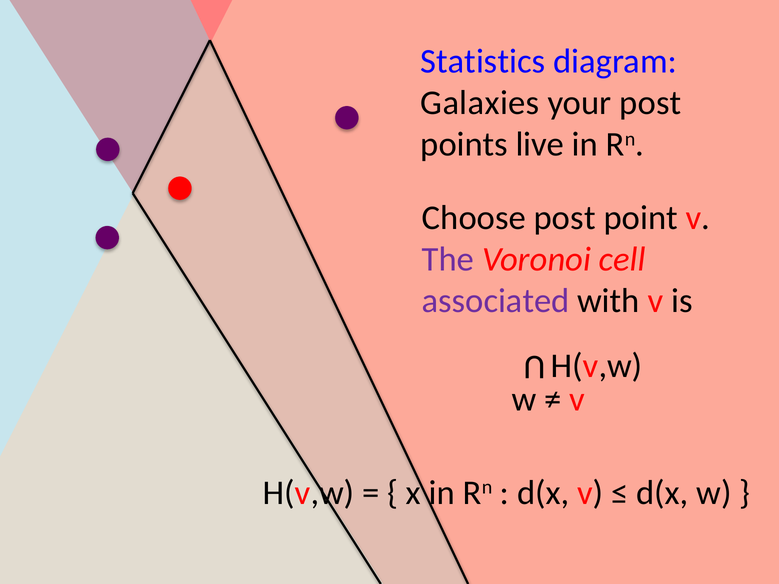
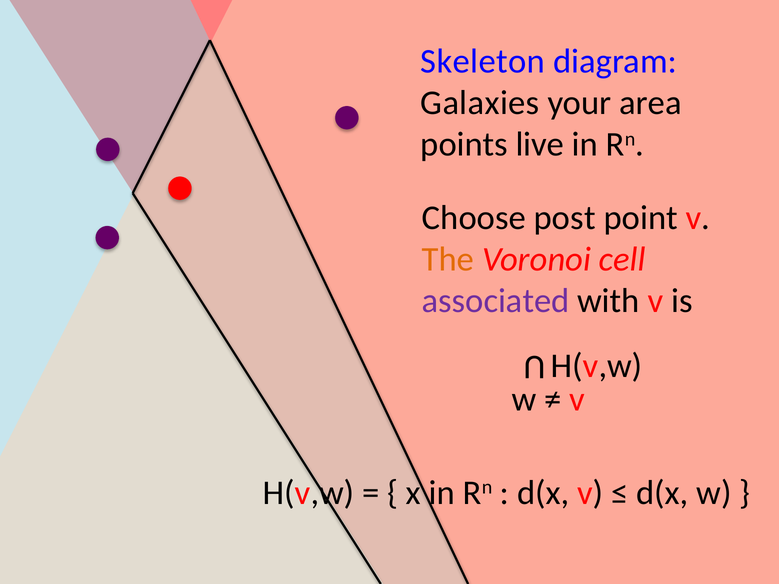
Statistics: Statistics -> Skeleton
your post: post -> area
The colour: purple -> orange
